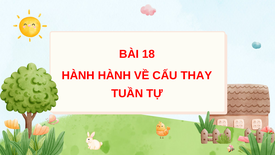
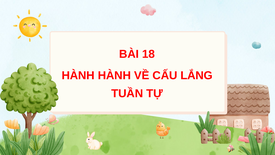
THAY: THAY -> LẮNG
